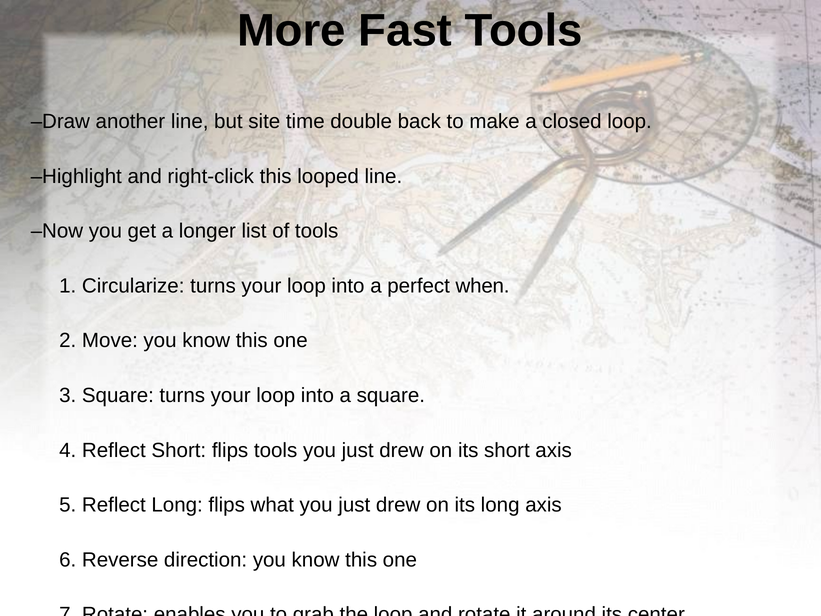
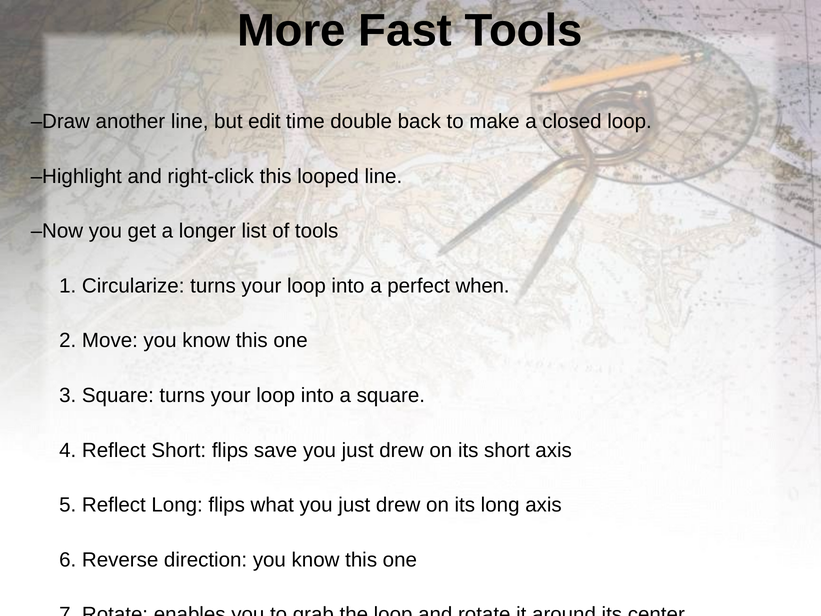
site: site -> edit
flips tools: tools -> save
